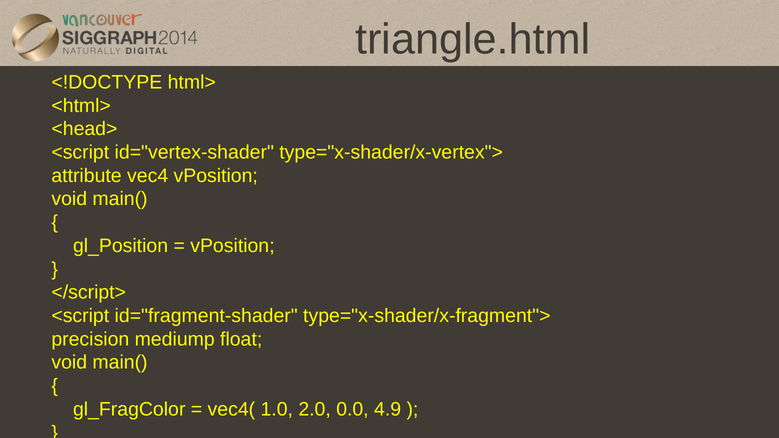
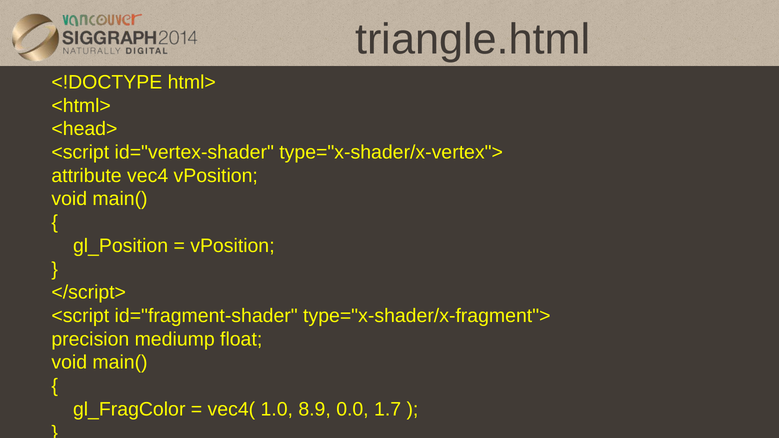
2.0: 2.0 -> 8.9
4.9: 4.9 -> 1.7
